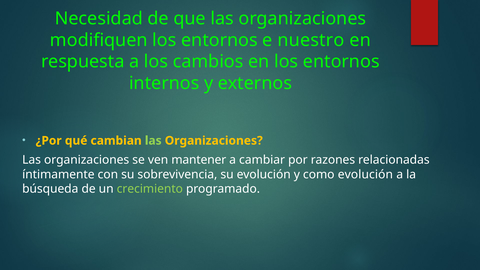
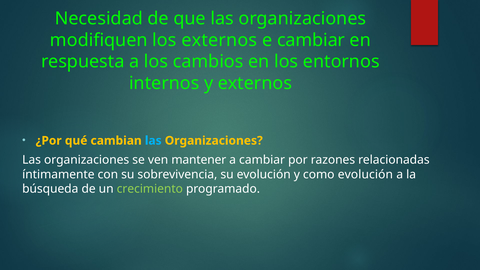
modifiquen los entornos: entornos -> externos
e nuestro: nuestro -> cambiar
las at (153, 141) colour: light green -> light blue
